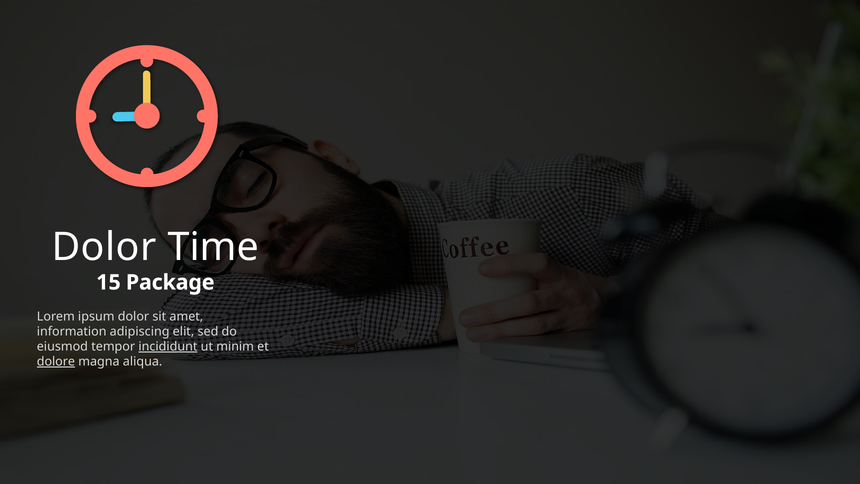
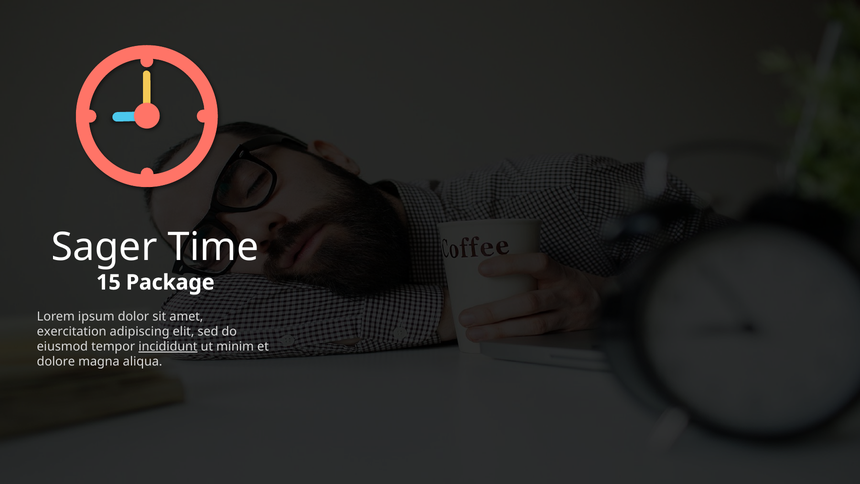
Dolor at (104, 247): Dolor -> Sager
information: information -> exercitation
dolore underline: present -> none
